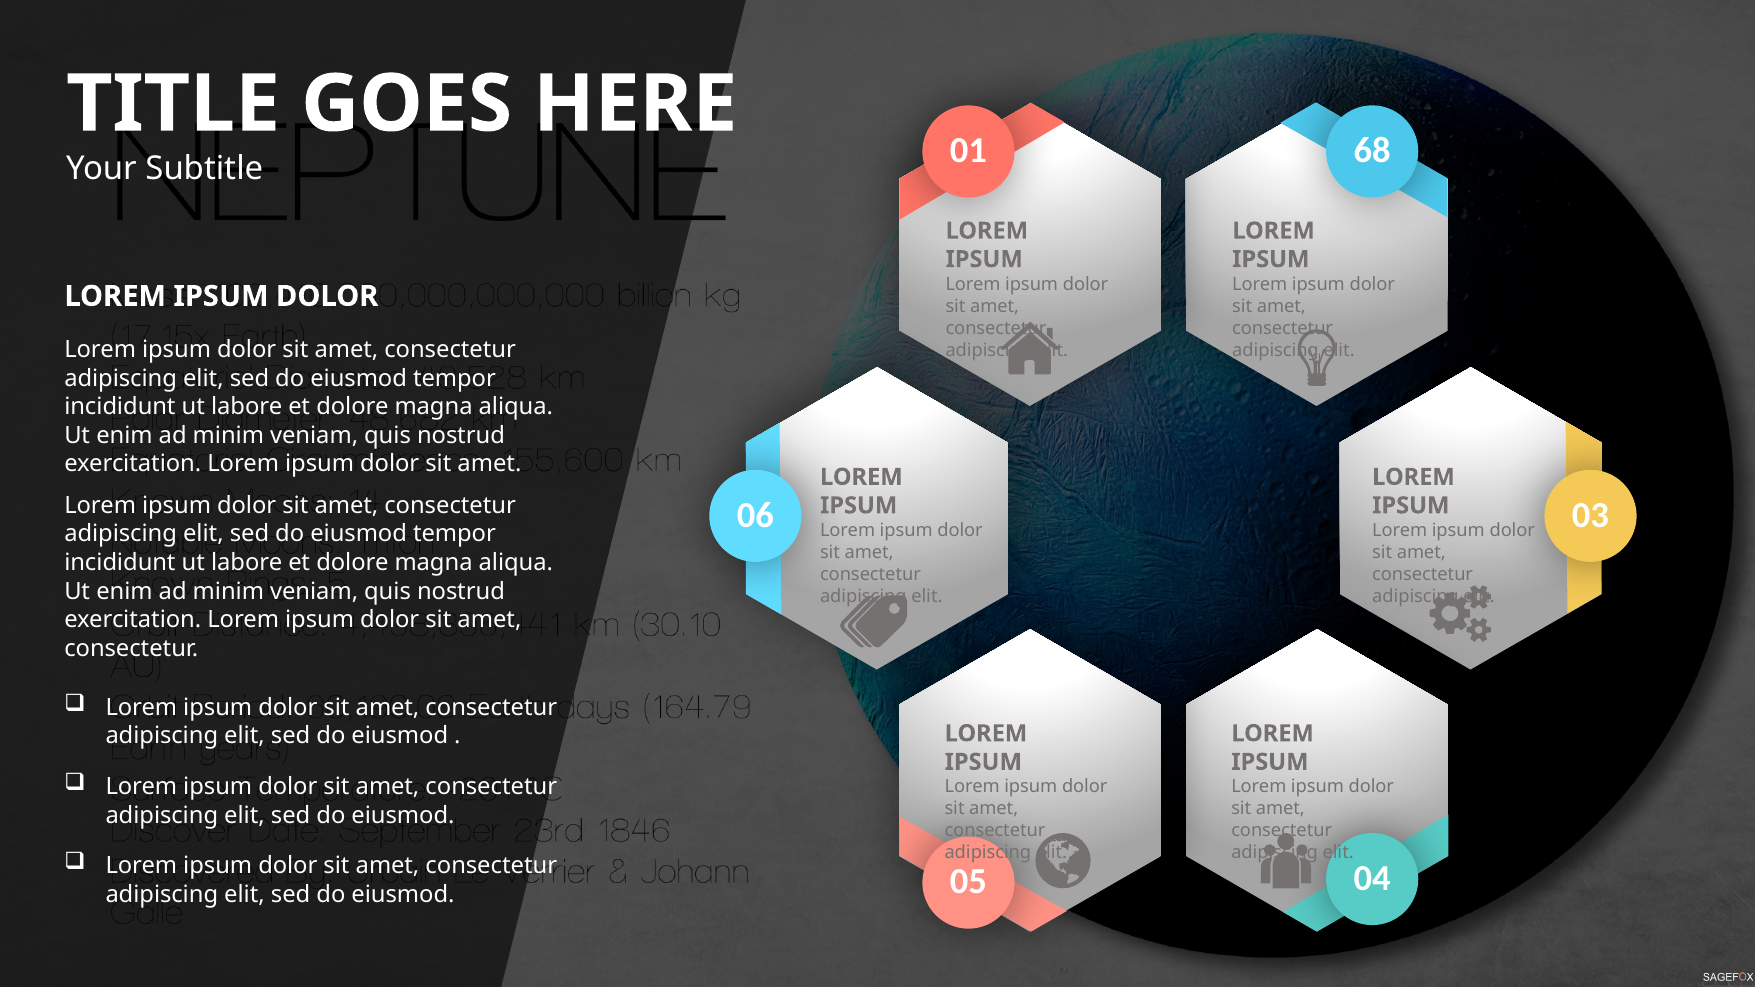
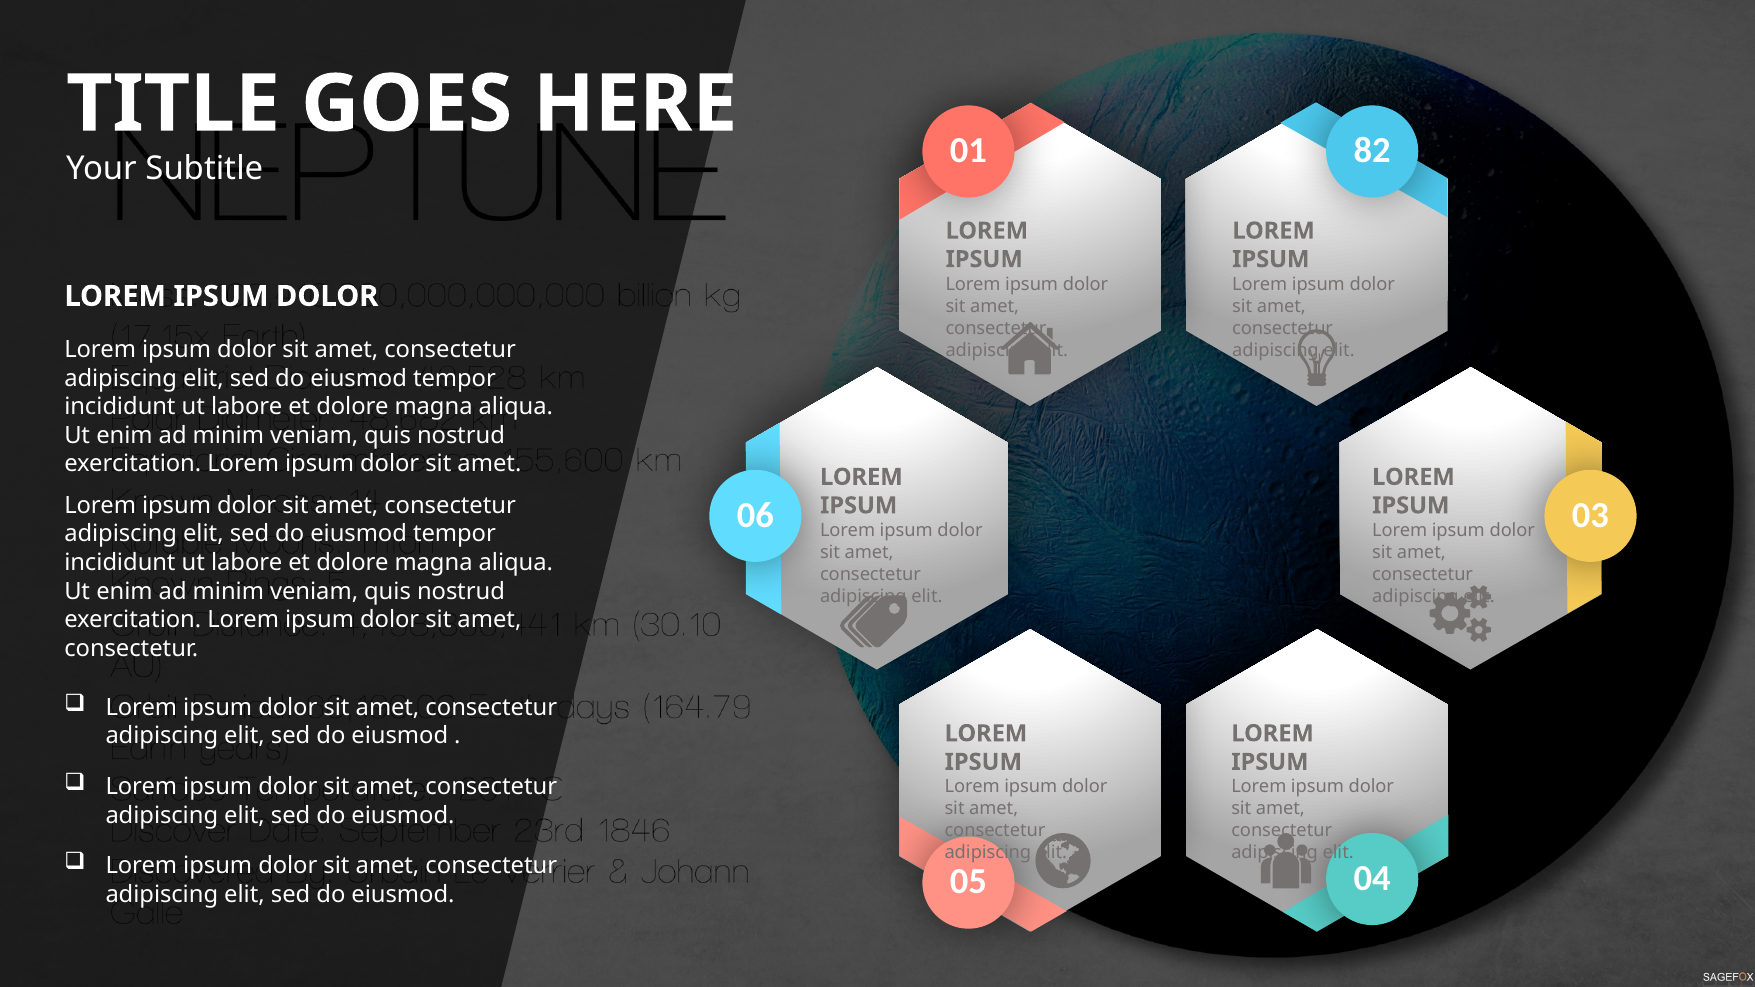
68: 68 -> 82
